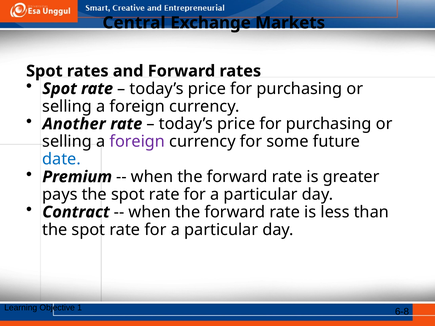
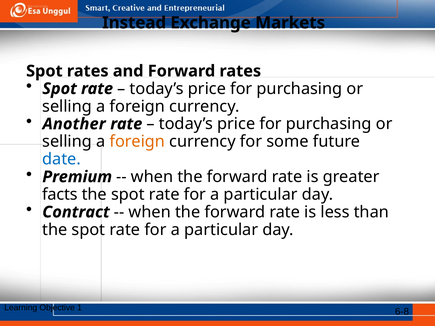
Central: Central -> Instead
foreign at (137, 142) colour: purple -> orange
pays: pays -> facts
